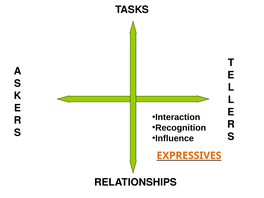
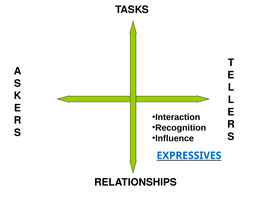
EXPRESSIVES colour: orange -> blue
